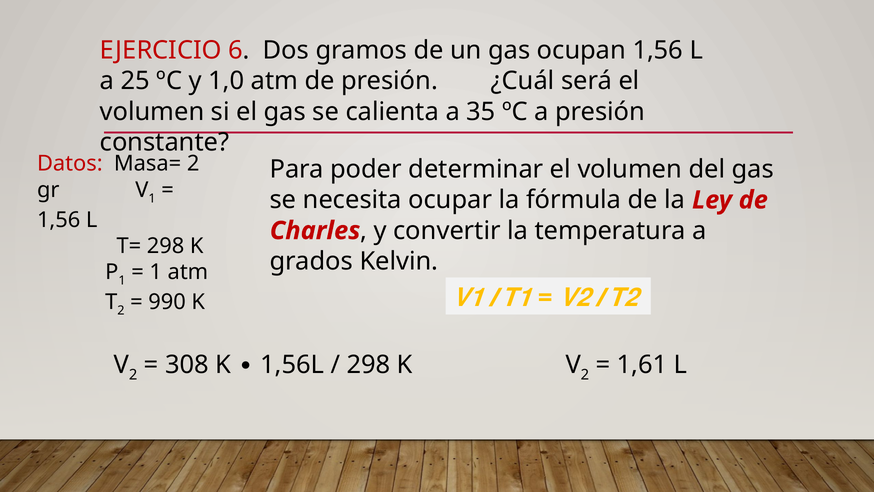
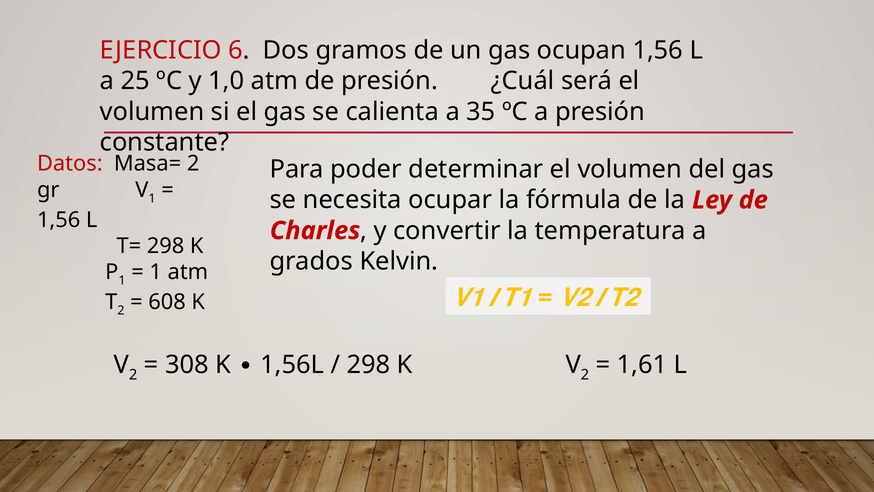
990: 990 -> 608
